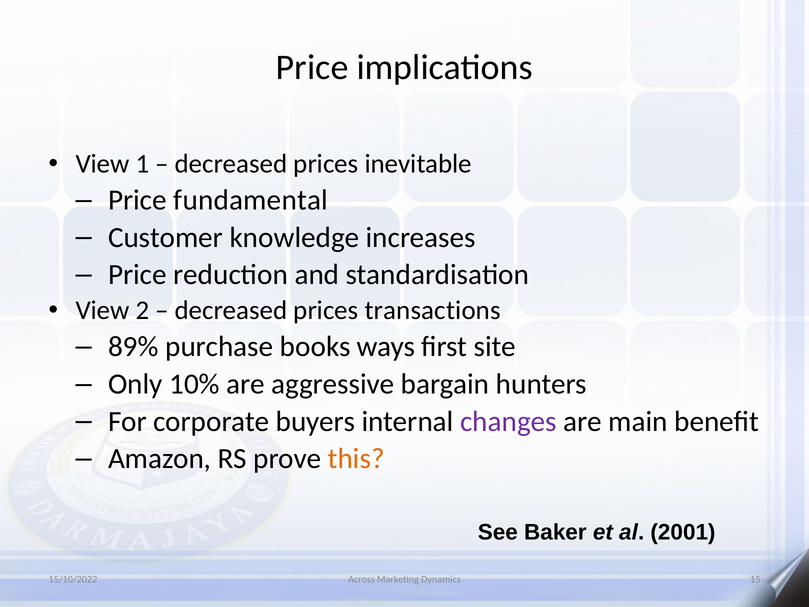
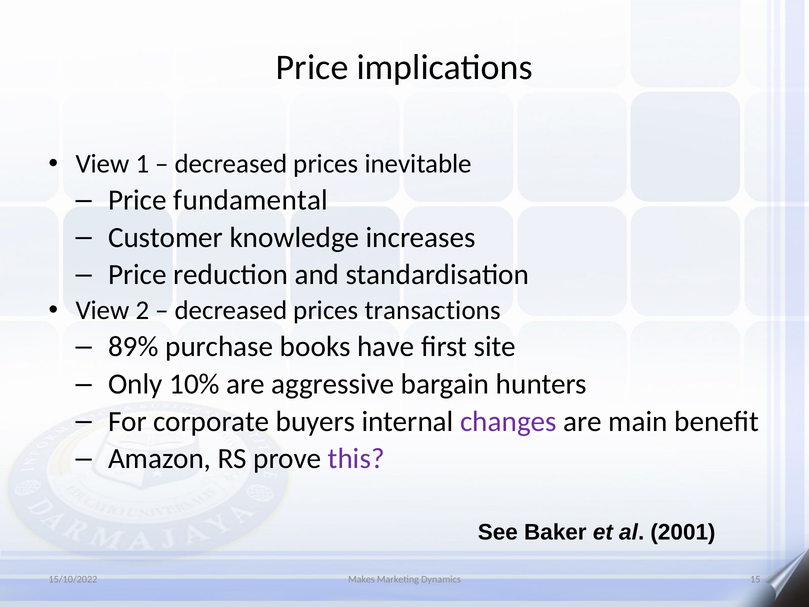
ways: ways -> have
this colour: orange -> purple
Across: Across -> Makes
